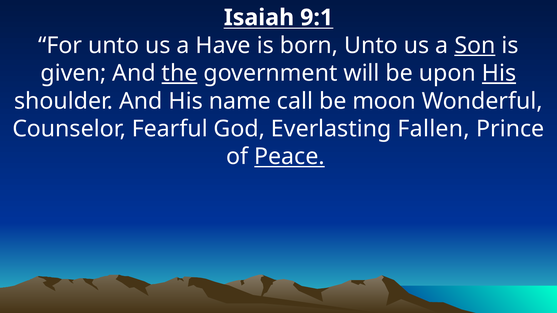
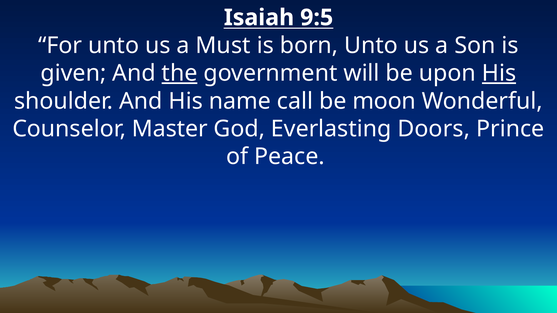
9:1: 9:1 -> 9:5
Have: Have -> Must
Son underline: present -> none
Fearful: Fearful -> Master
Fallen: Fallen -> Doors
Peace underline: present -> none
